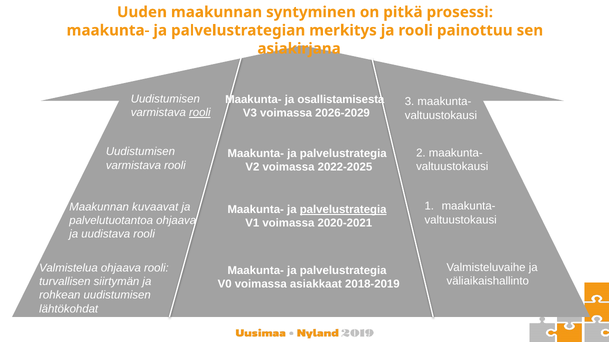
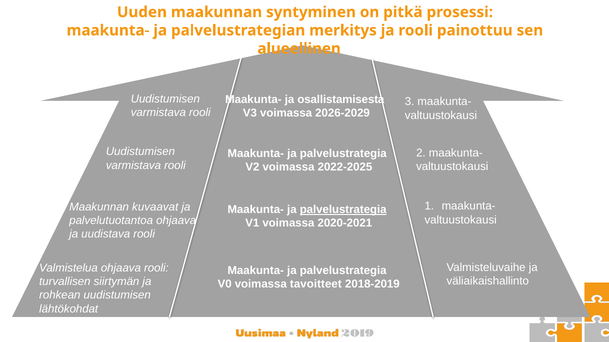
asiakirjana: asiakirjana -> alueellinen
rooli at (200, 113) underline: present -> none
asiakkaat: asiakkaat -> tavoitteet
